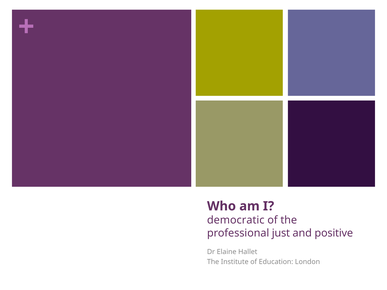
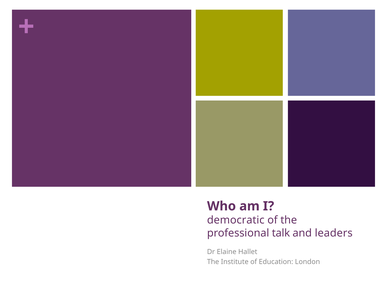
just: just -> talk
positive: positive -> leaders
